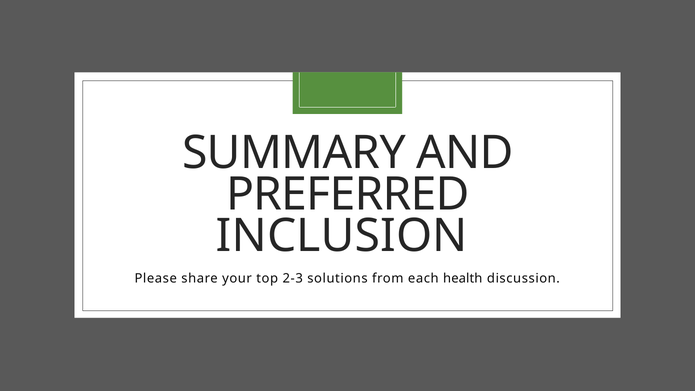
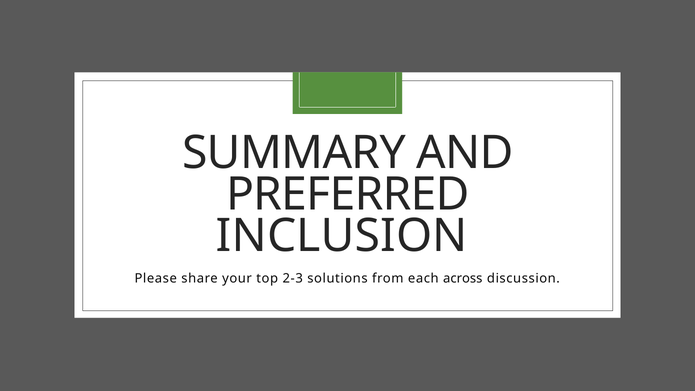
health: health -> across
